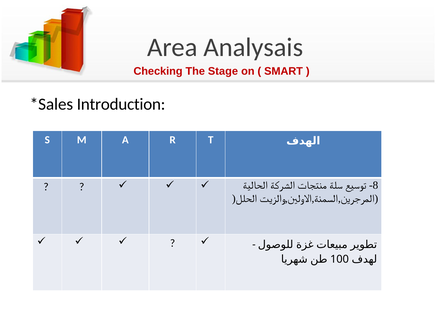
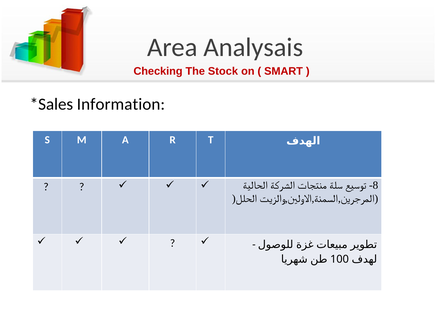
Stage: Stage -> Stock
Introduction: Introduction -> Information
